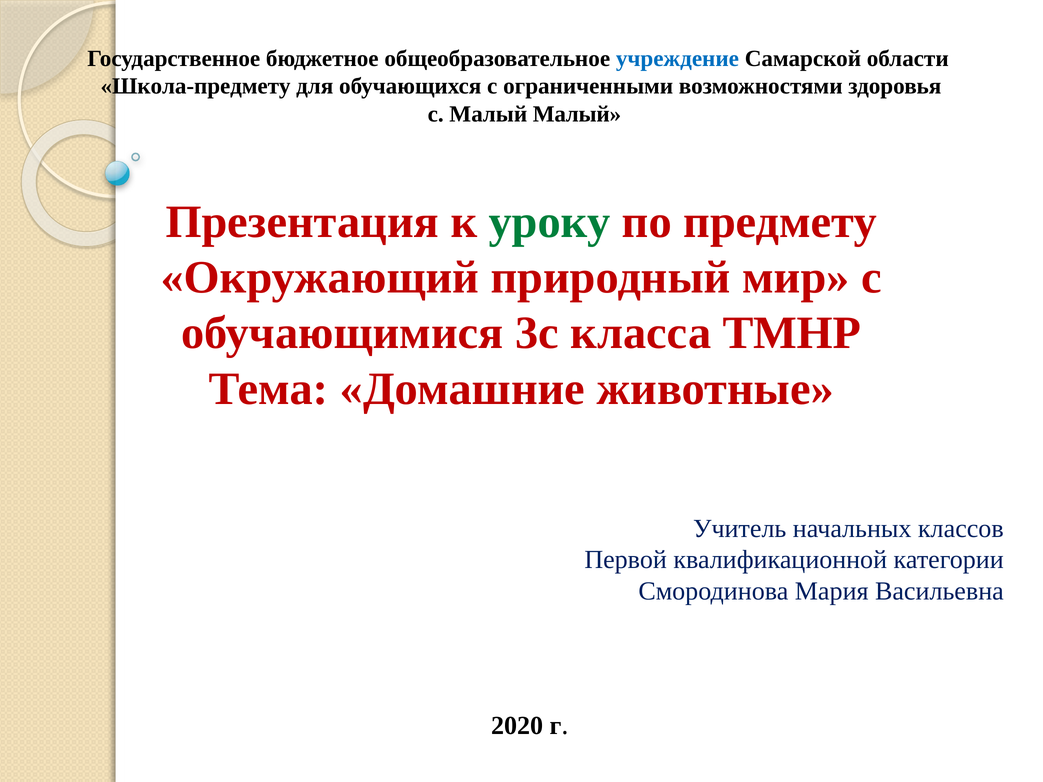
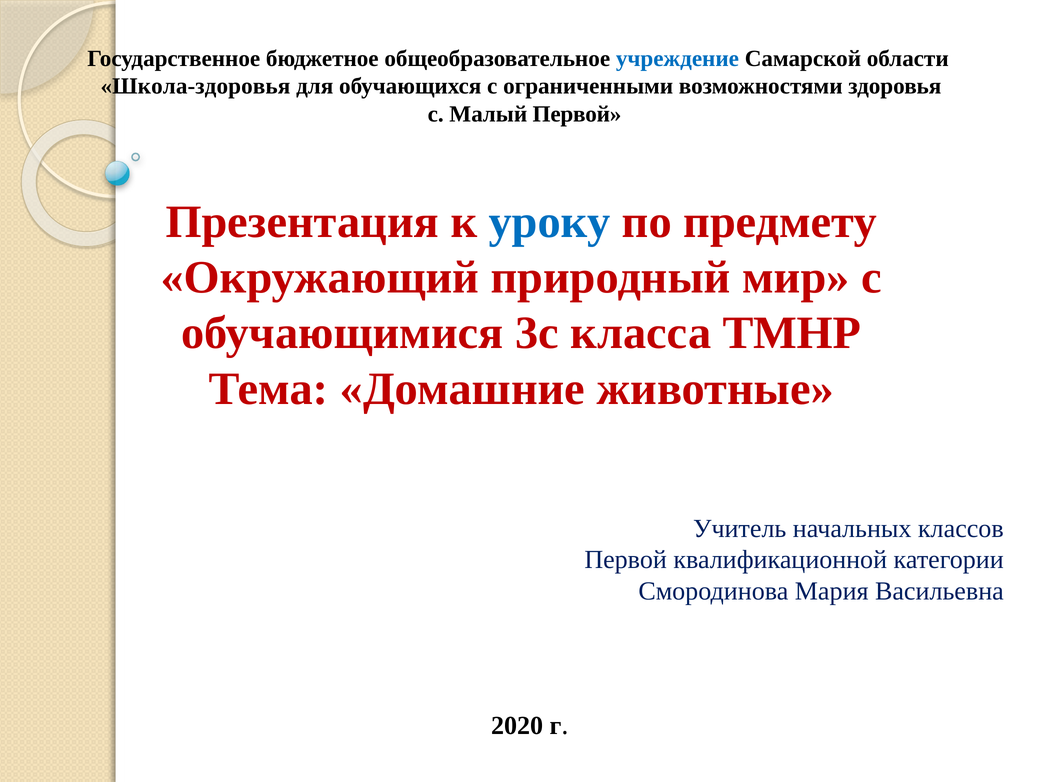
Школа-предмету: Школа-предмету -> Школа-здоровья
Малый Малый: Малый -> Первой
уроку colour: green -> blue
